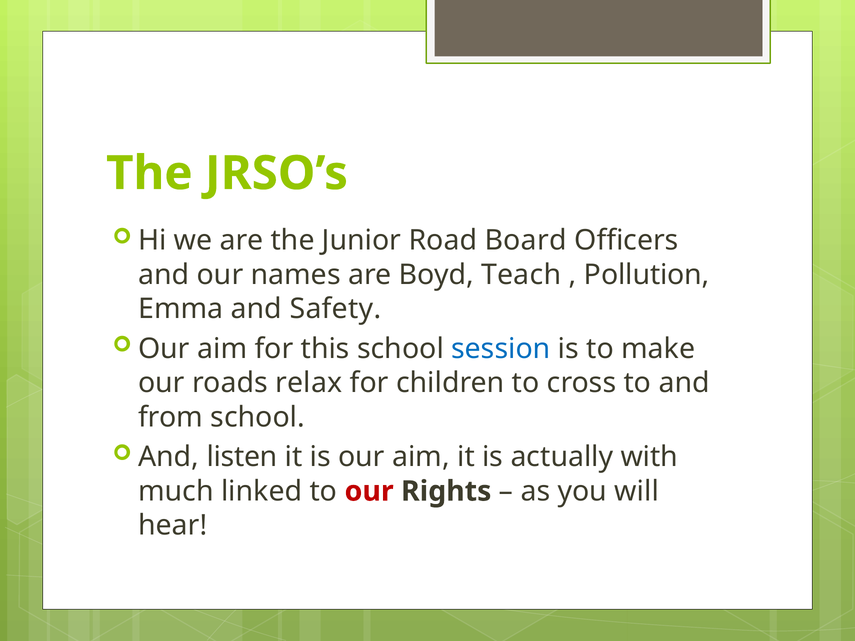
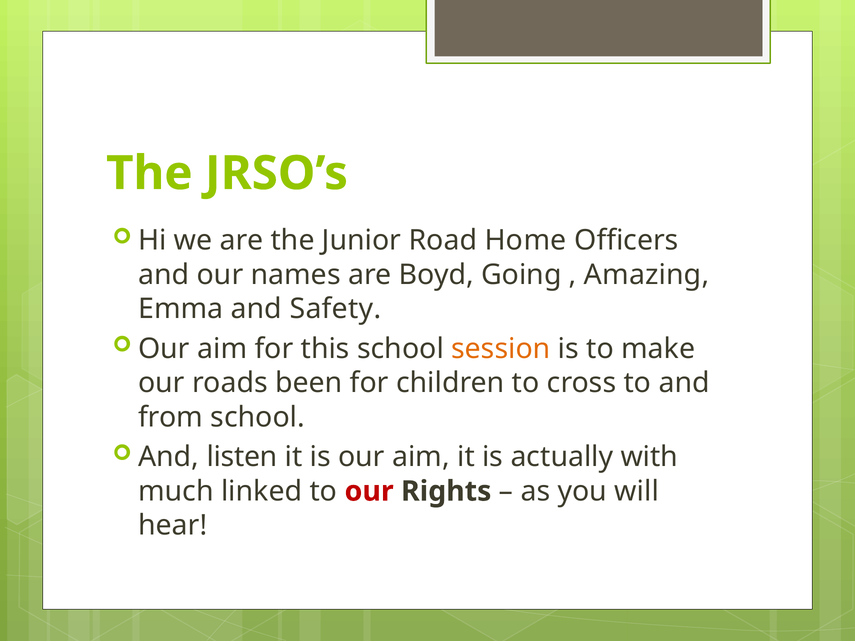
Board: Board -> Home
Teach: Teach -> Going
Pollution: Pollution -> Amazing
session colour: blue -> orange
relax: relax -> been
